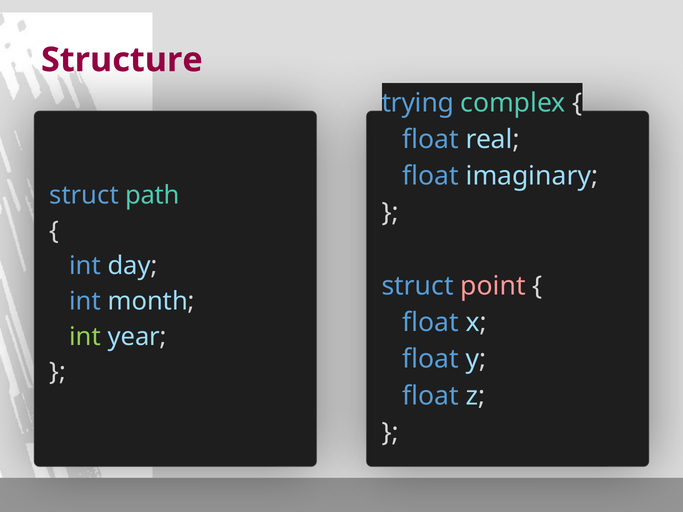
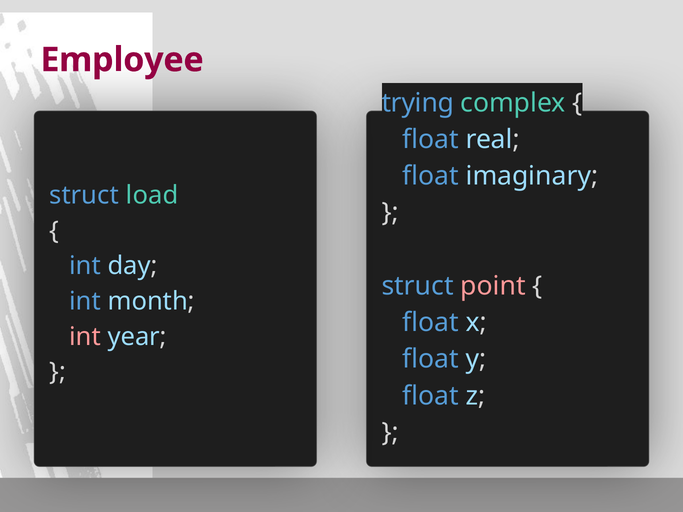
Structure: Structure -> Employee
path: path -> load
int at (85, 337) colour: light green -> pink
